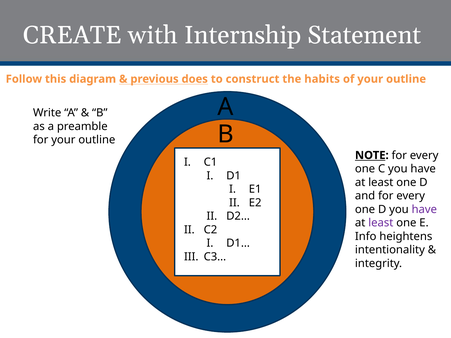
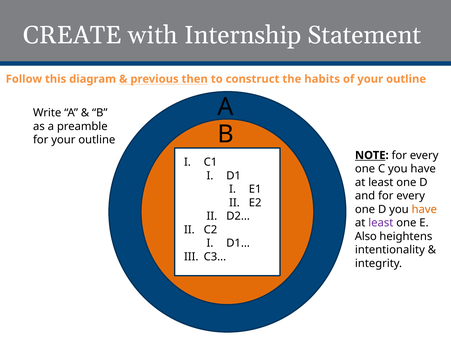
does: does -> then
have at (424, 210) colour: purple -> orange
Info: Info -> Also
